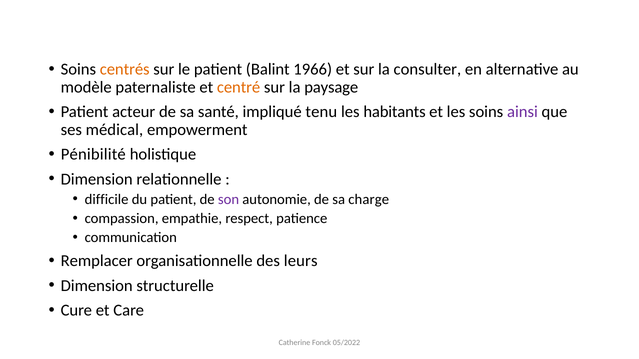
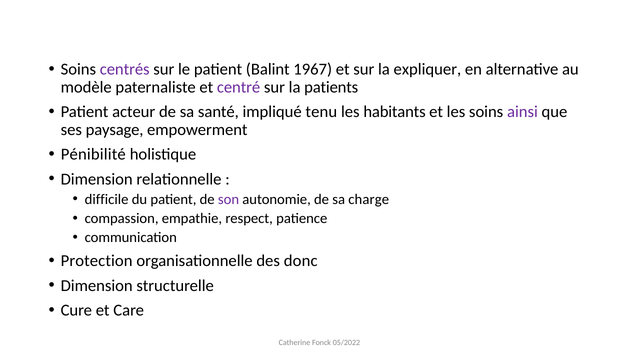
centrés colour: orange -> purple
1966: 1966 -> 1967
consulter: consulter -> expliquer
centré colour: orange -> purple
paysage: paysage -> patients
médical: médical -> paysage
Remplacer: Remplacer -> Protection
leurs: leurs -> donc
